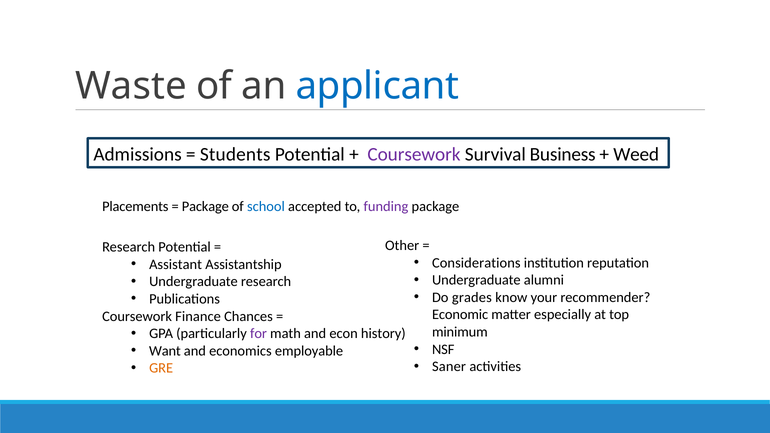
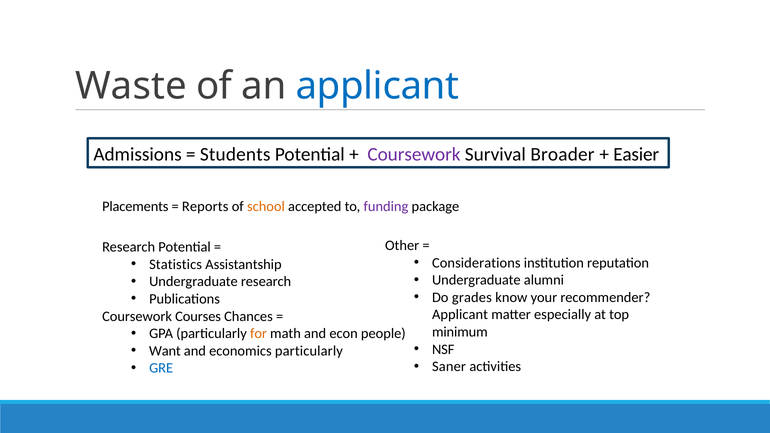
Business: Business -> Broader
Weed: Weed -> Easier
Package at (205, 206): Package -> Reports
school colour: blue -> orange
Assistant: Assistant -> Statistics
Economic at (460, 315): Economic -> Applicant
Finance: Finance -> Courses
for colour: purple -> orange
history: history -> people
economics employable: employable -> particularly
GRE colour: orange -> blue
